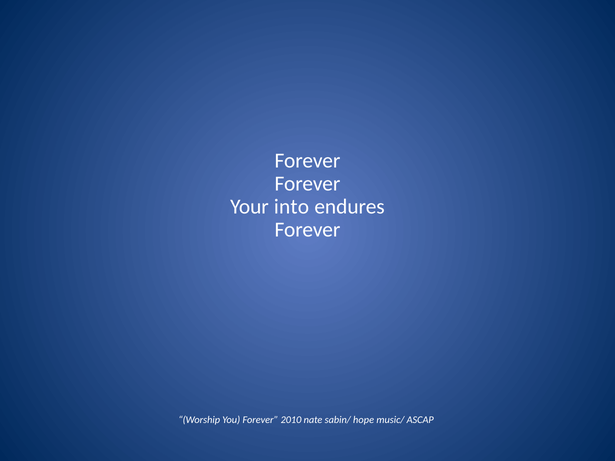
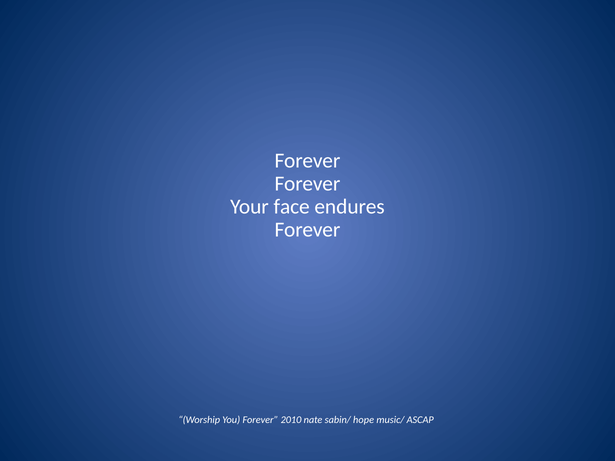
into: into -> face
